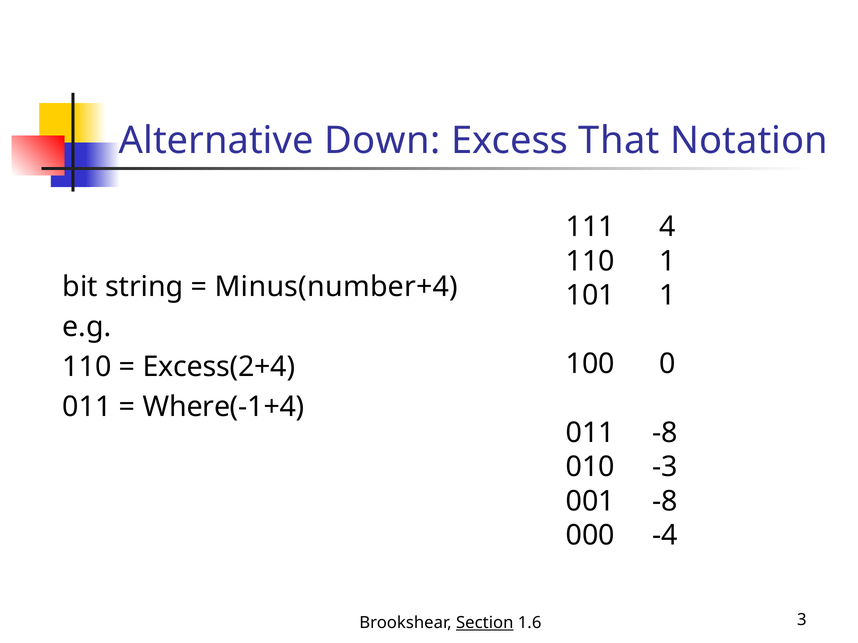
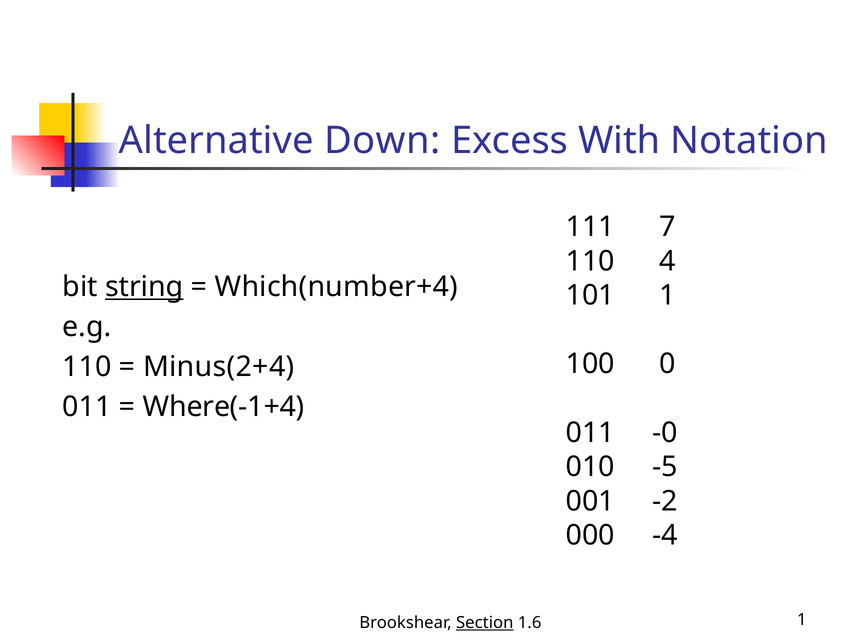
That: That -> With
4: 4 -> 7
110 1: 1 -> 4
string underline: none -> present
Minus(number+4: Minus(number+4 -> Which(number+4
Excess(2+4: Excess(2+4 -> Minus(2+4
011 -8: -8 -> -0
-3: -3 -> -5
001 -8: -8 -> -2
1.6 3: 3 -> 1
